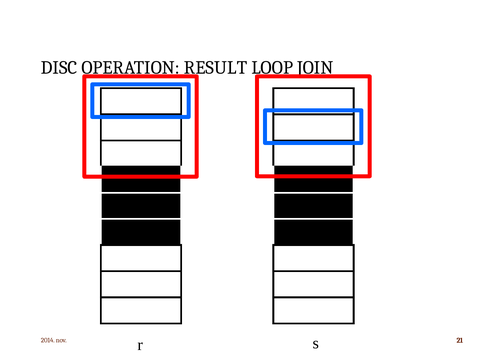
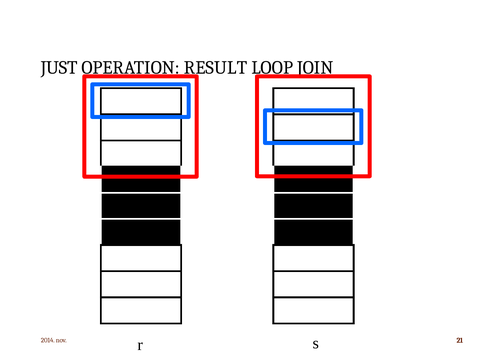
DISC: DISC -> JUST
